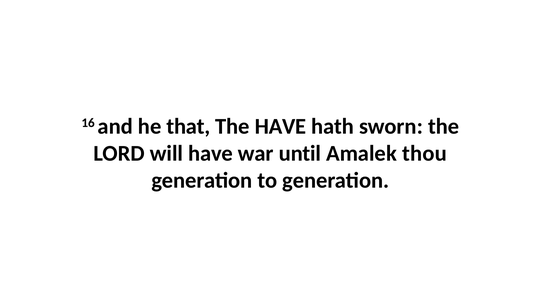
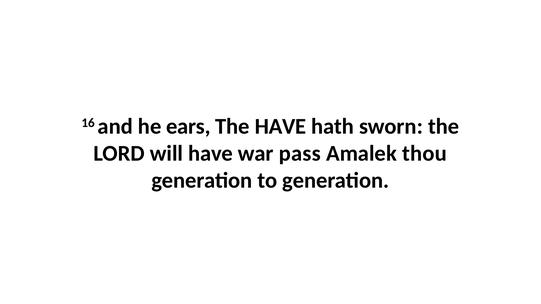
that: that -> ears
until: until -> pass
